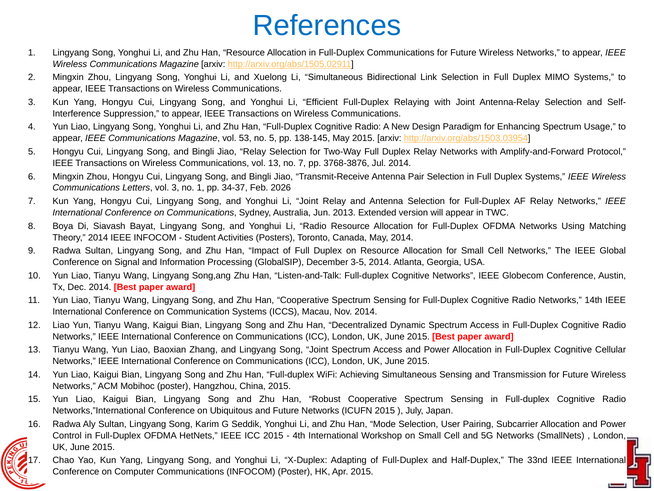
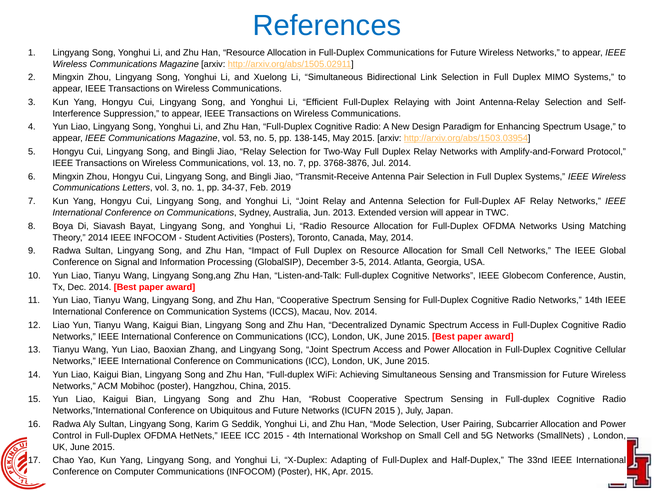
2026: 2026 -> 2019
